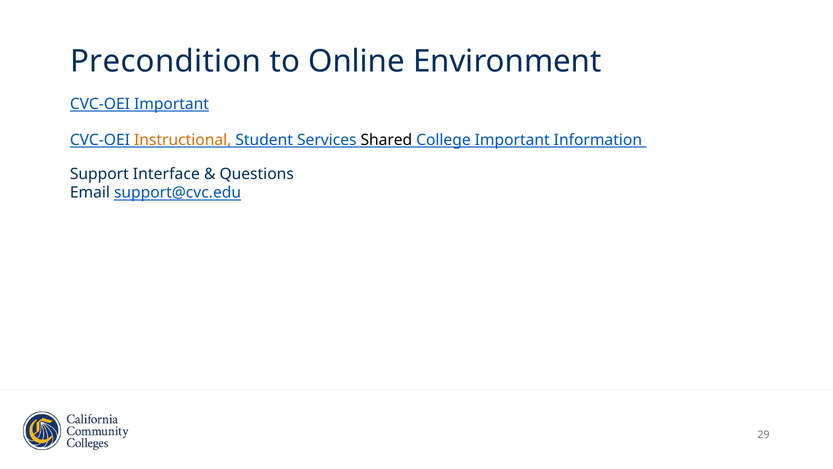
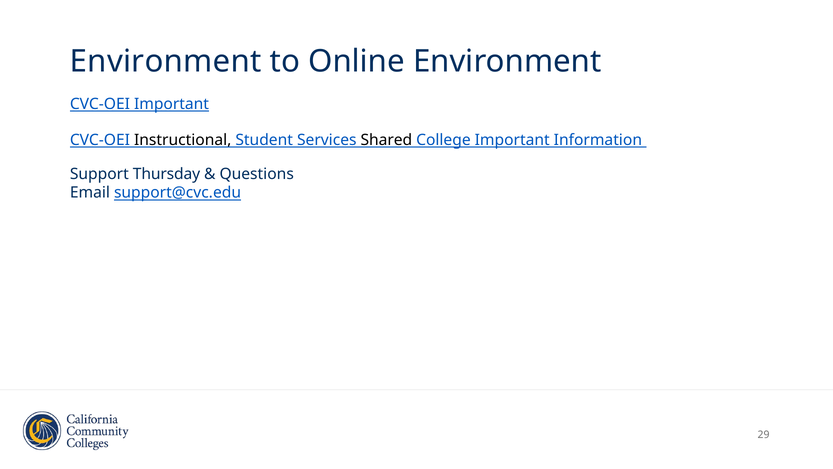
Precondition at (166, 62): Precondition -> Environment
Instructional colour: orange -> black
Interface: Interface -> Thursday
